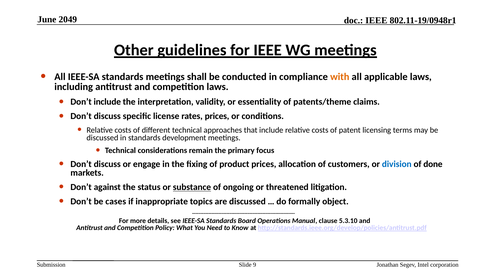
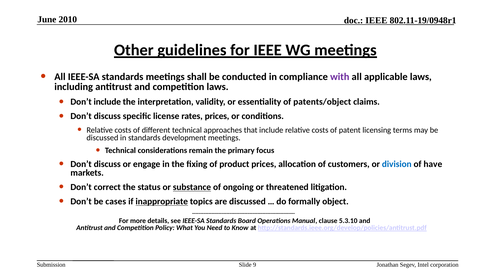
2049: 2049 -> 2010
with colour: orange -> purple
patents/theme: patents/theme -> patents/object
done: done -> have
against: against -> correct
inappropriate underline: none -> present
